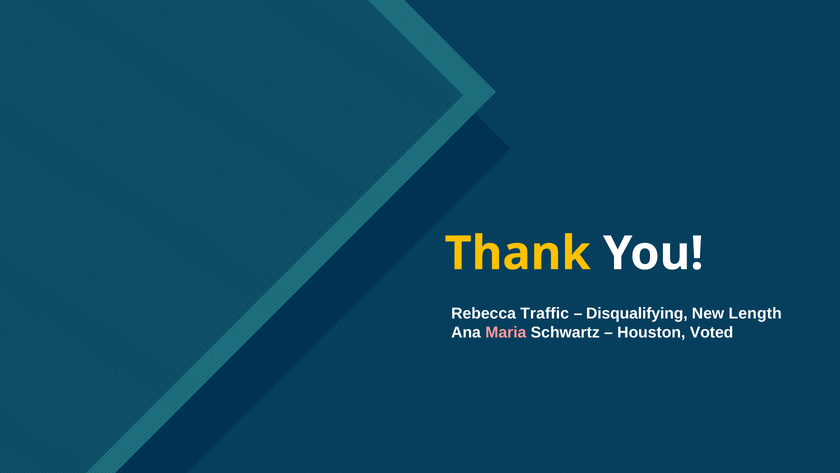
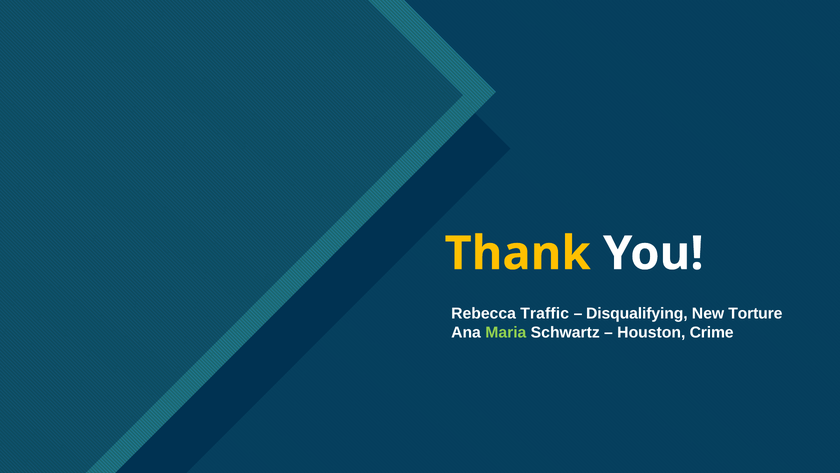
Length: Length -> Torture
Maria colour: pink -> light green
Voted: Voted -> Crime
